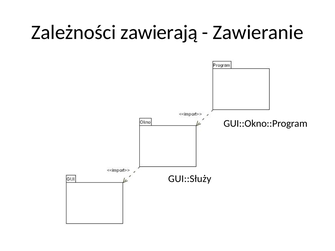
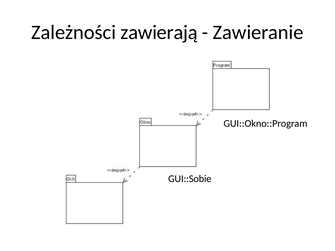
GUI::Służy: GUI::Służy -> GUI::Sobie
